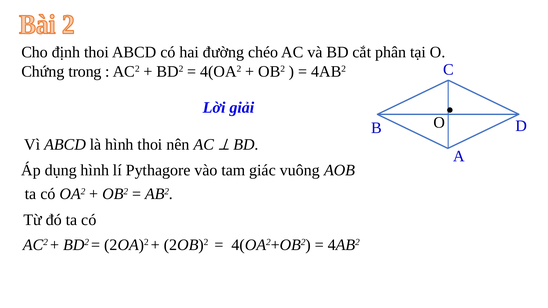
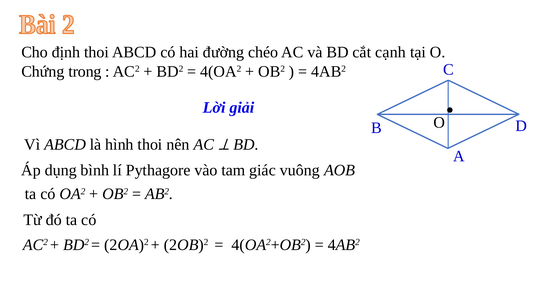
phân: phân -> cạnh
dụng hình: hình -> bình
